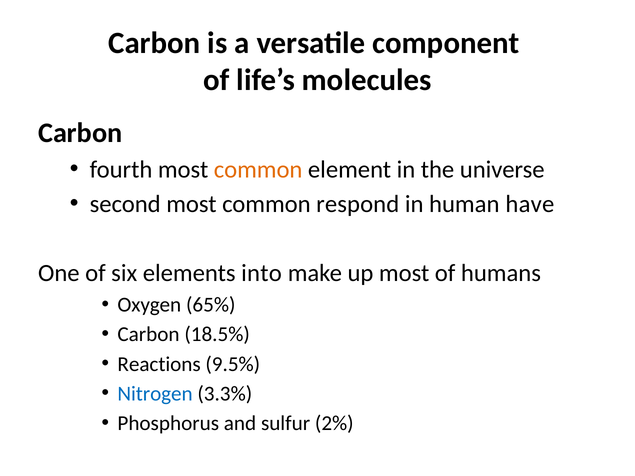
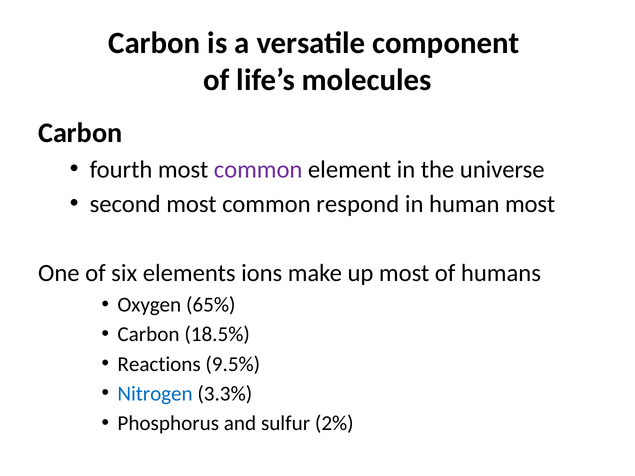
common at (258, 170) colour: orange -> purple
human have: have -> most
into: into -> ions
